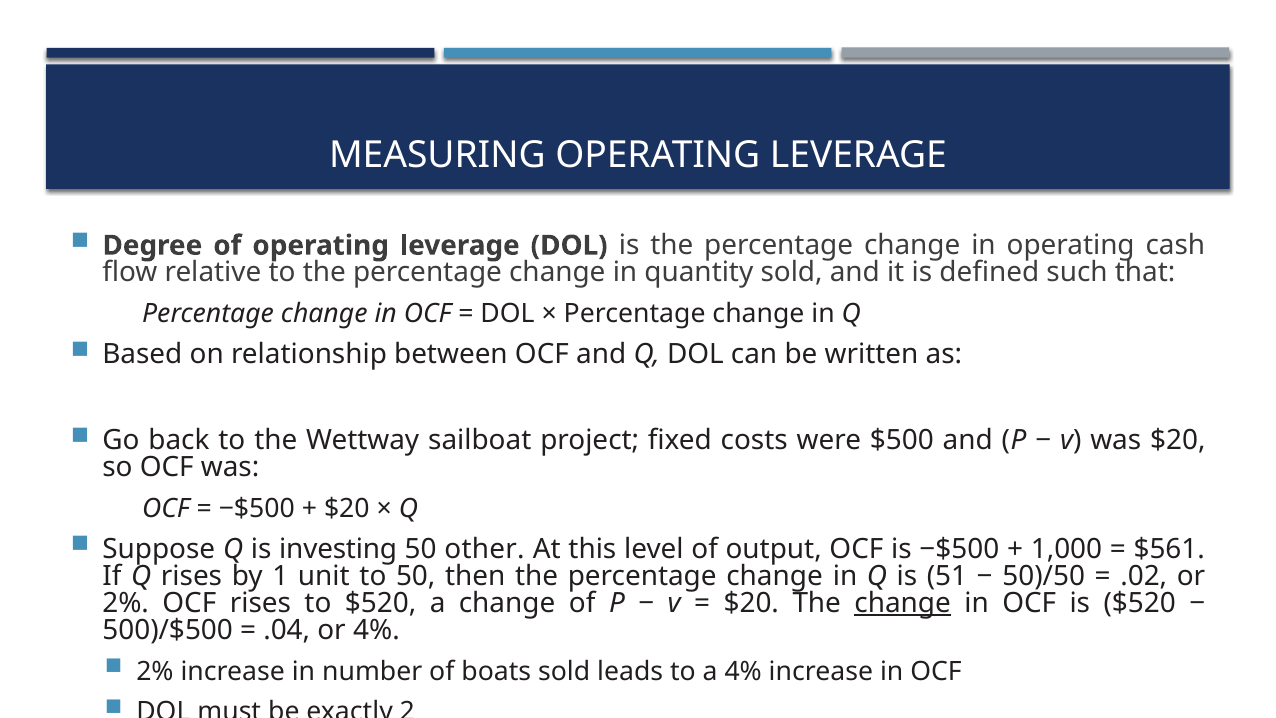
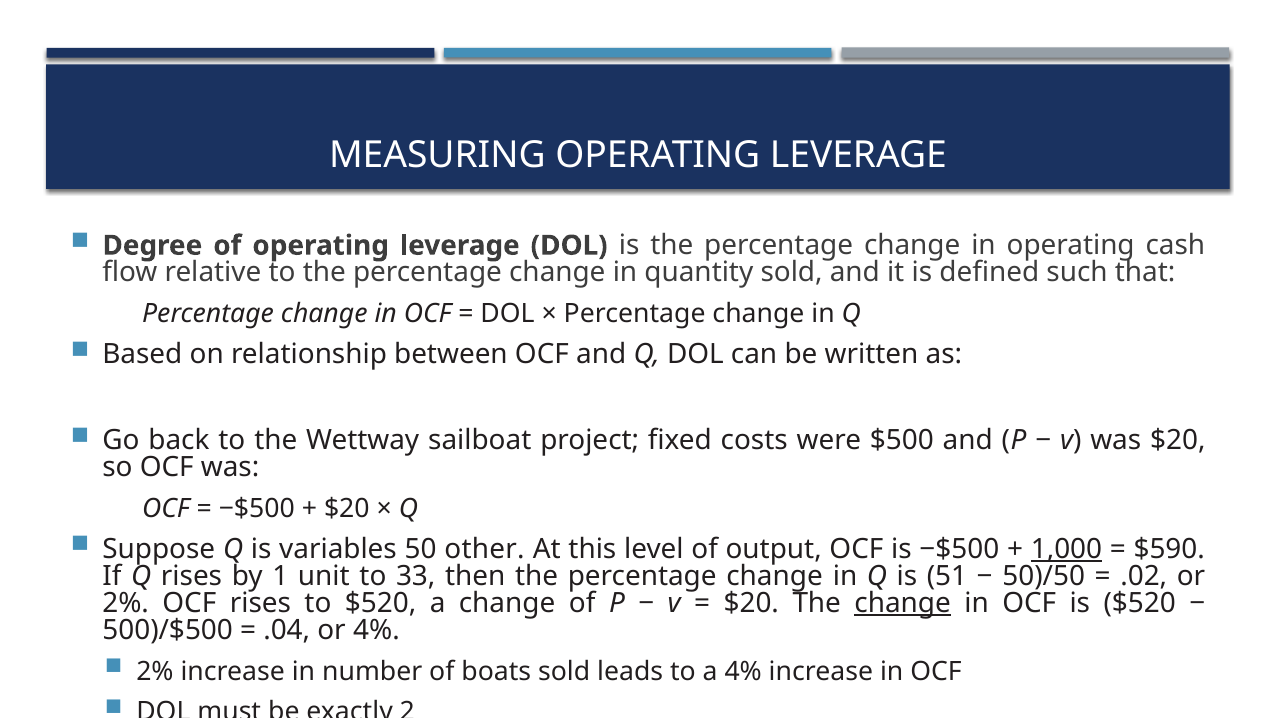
investing: investing -> variables
1,000 underline: none -> present
$561: $561 -> $590
to 50: 50 -> 33
